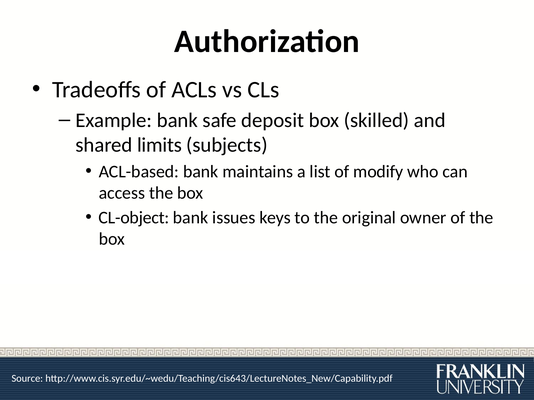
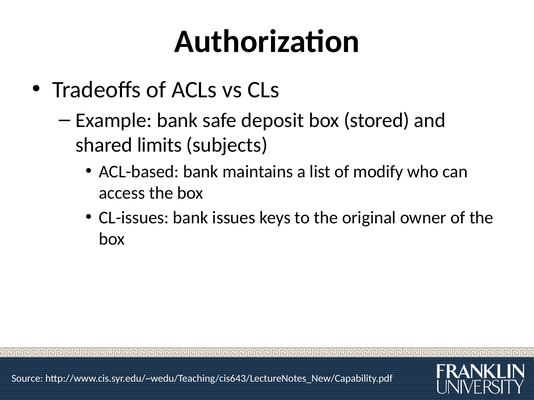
skilled: skilled -> stored
CL-object: CL-object -> CL-issues
